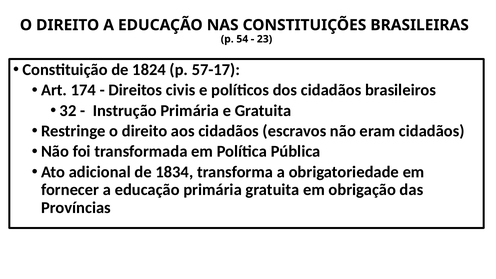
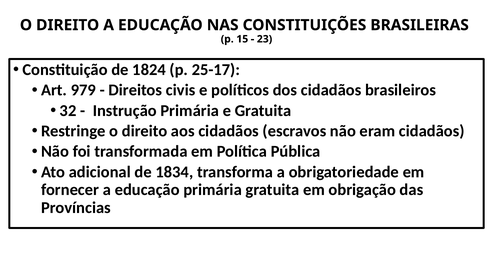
54: 54 -> 15
57-17: 57-17 -> 25-17
174: 174 -> 979
